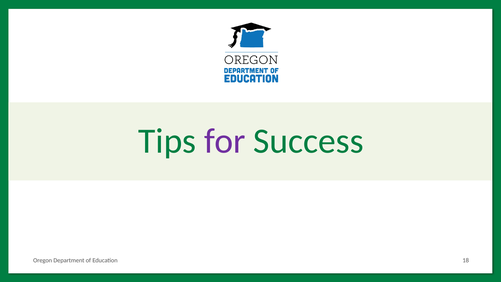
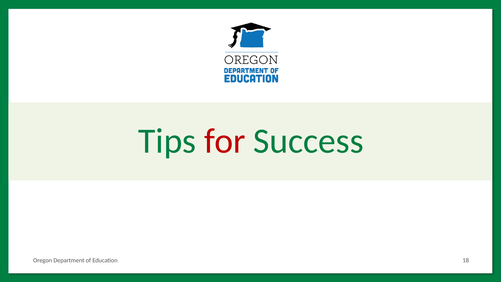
for colour: purple -> red
